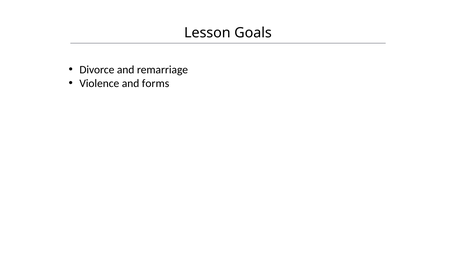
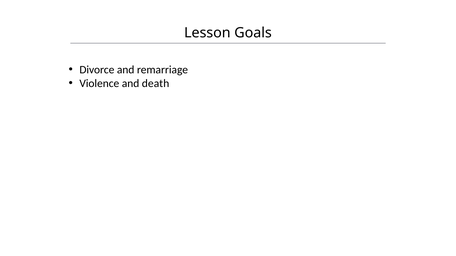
forms: forms -> death
